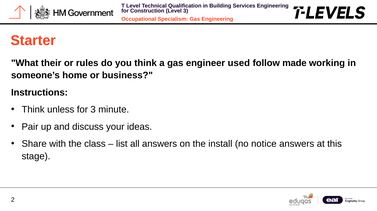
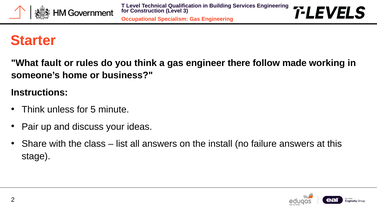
their: their -> fault
used: used -> there
for 3: 3 -> 5
notice: notice -> failure
